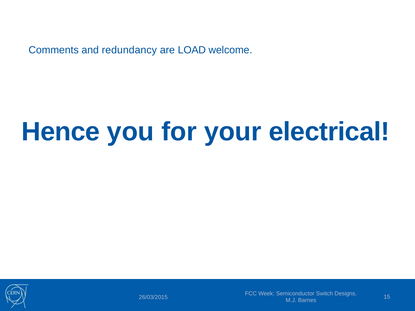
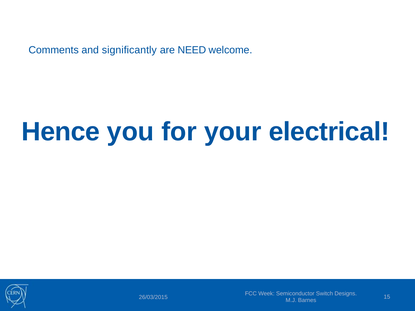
redundancy: redundancy -> significantly
LOAD: LOAD -> NEED
